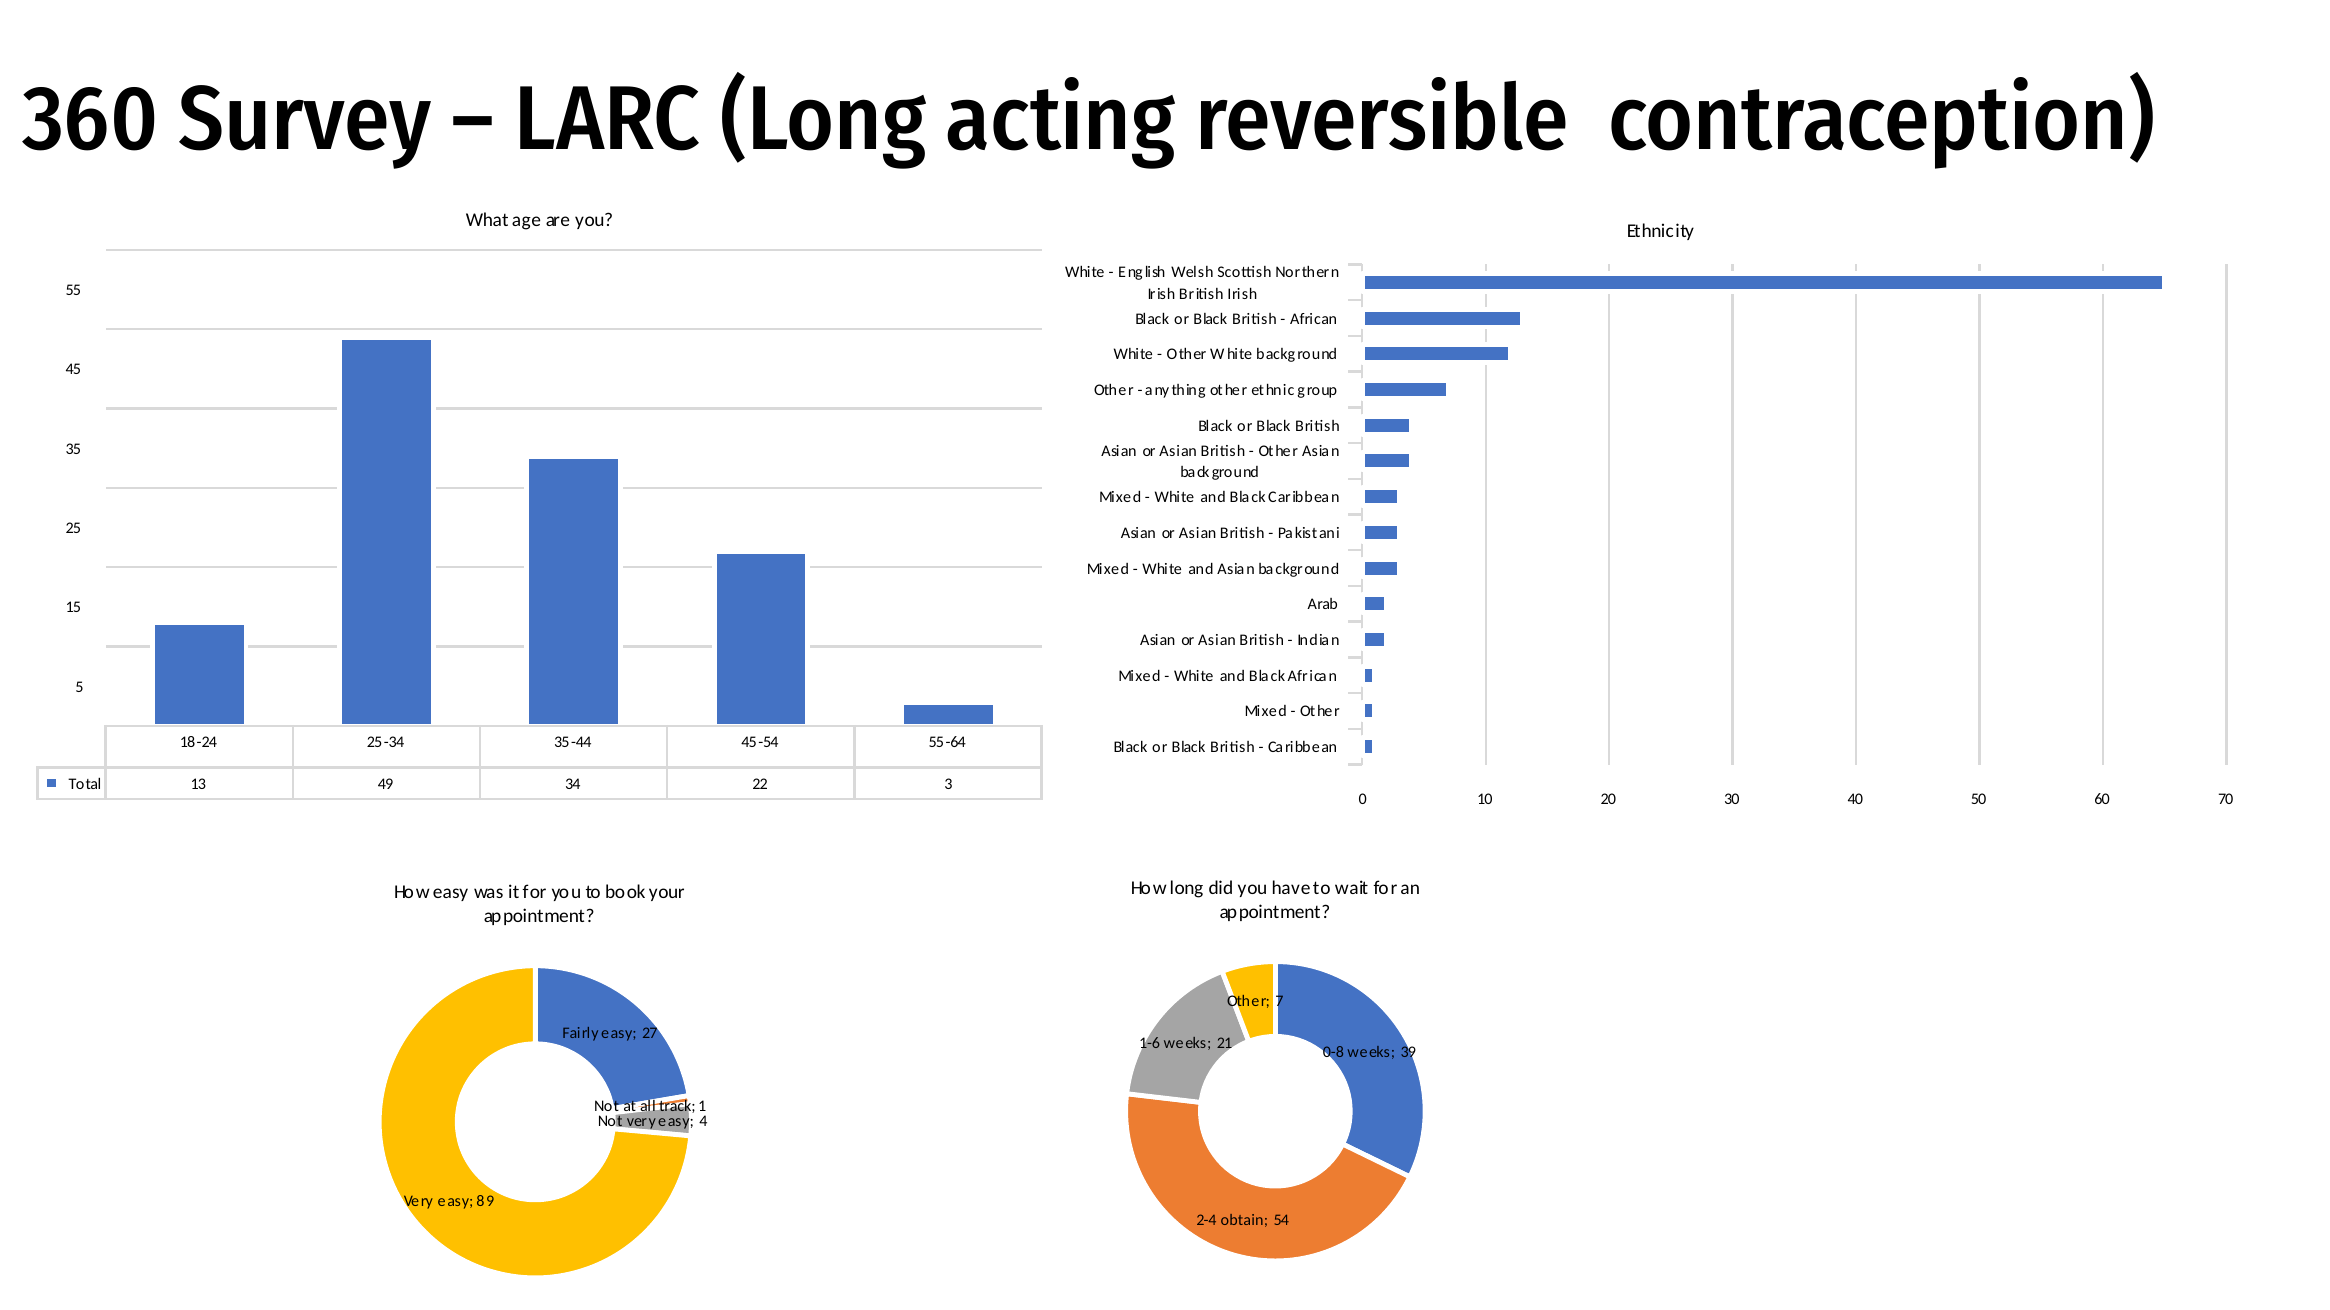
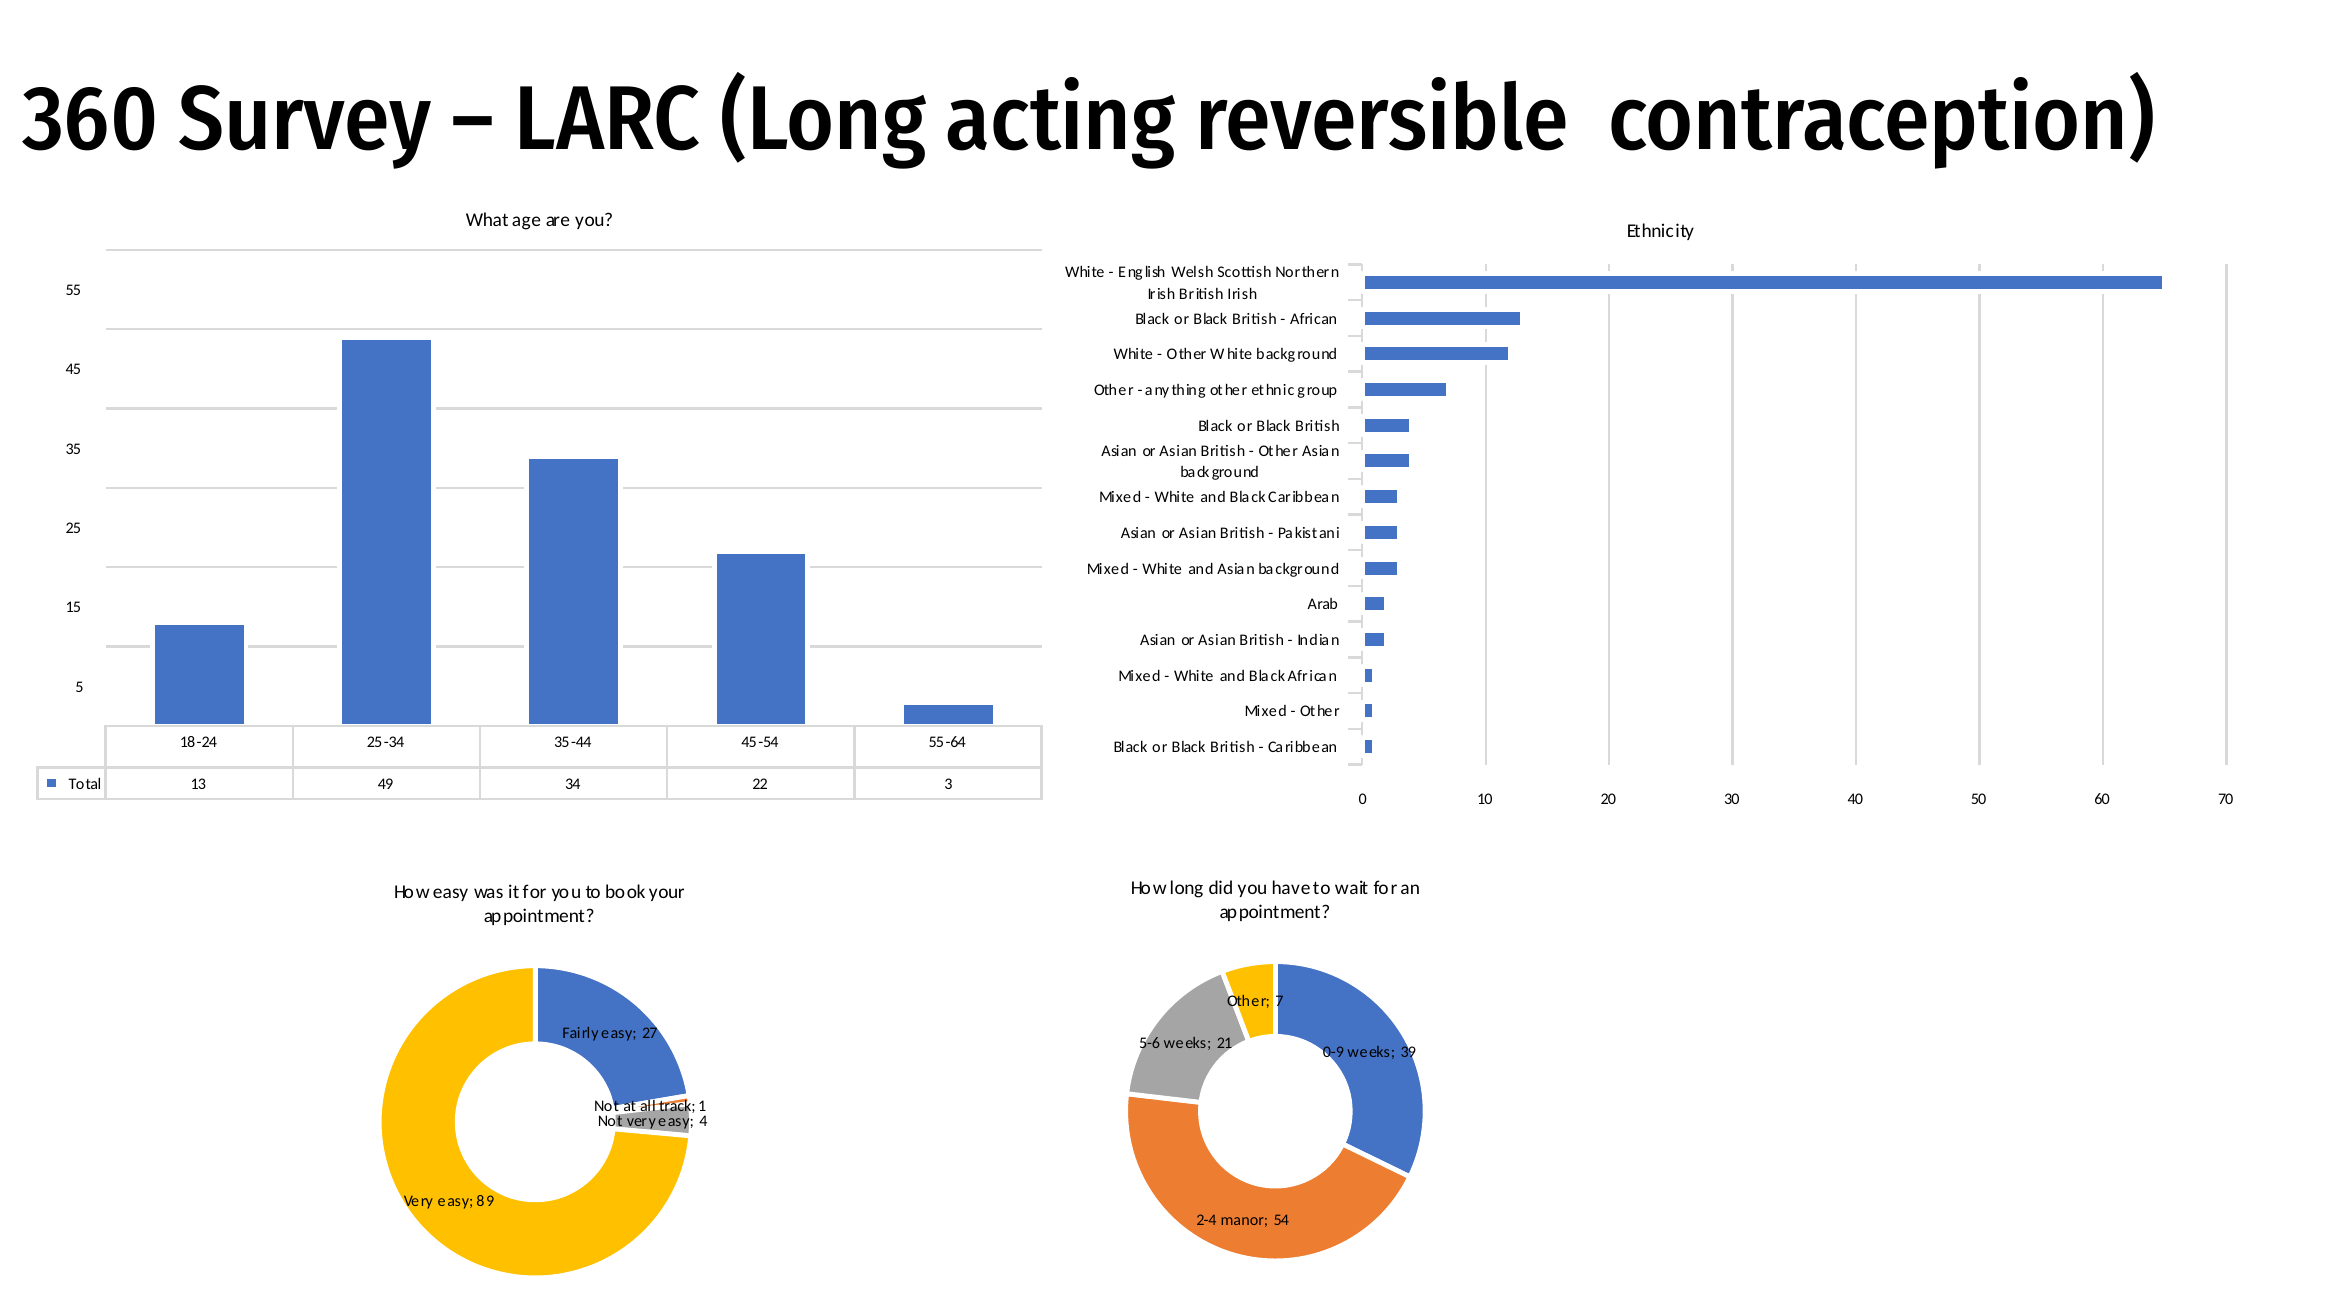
1-6: 1-6 -> 5-6
0-8: 0-8 -> 0-9
obtain: obtain -> manor
